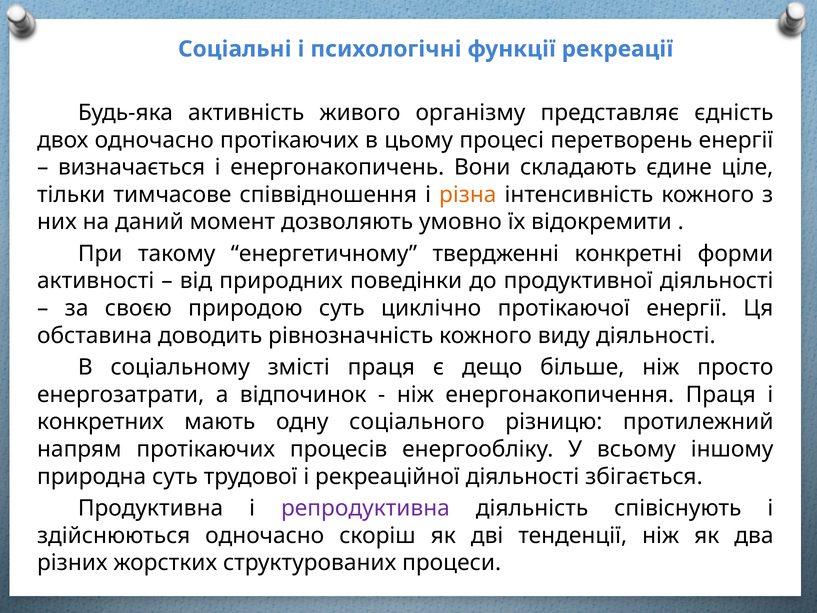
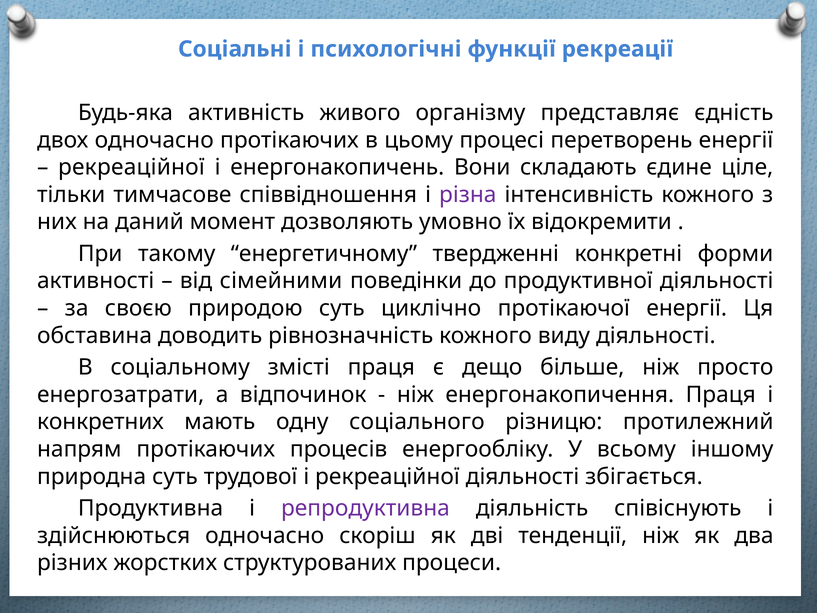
визначається at (132, 167): визначається -> рекреаційної
різна colour: orange -> purple
природних: природних -> сімейними
